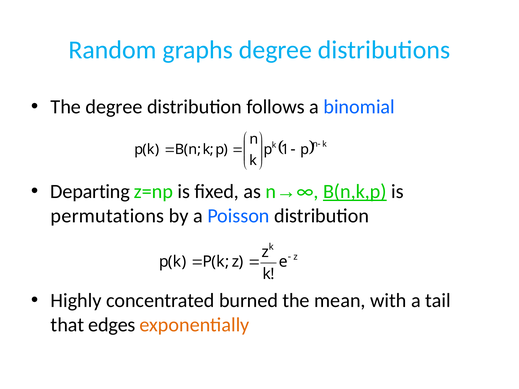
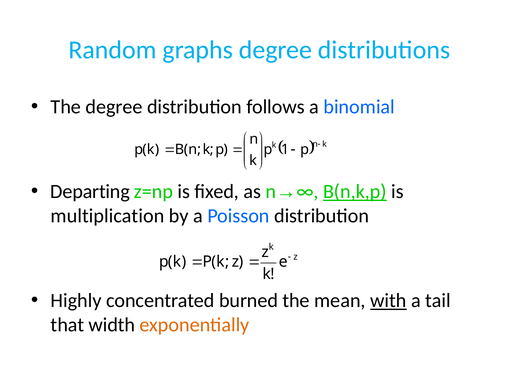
permutations: permutations -> multiplication
with underline: none -> present
edges: edges -> width
